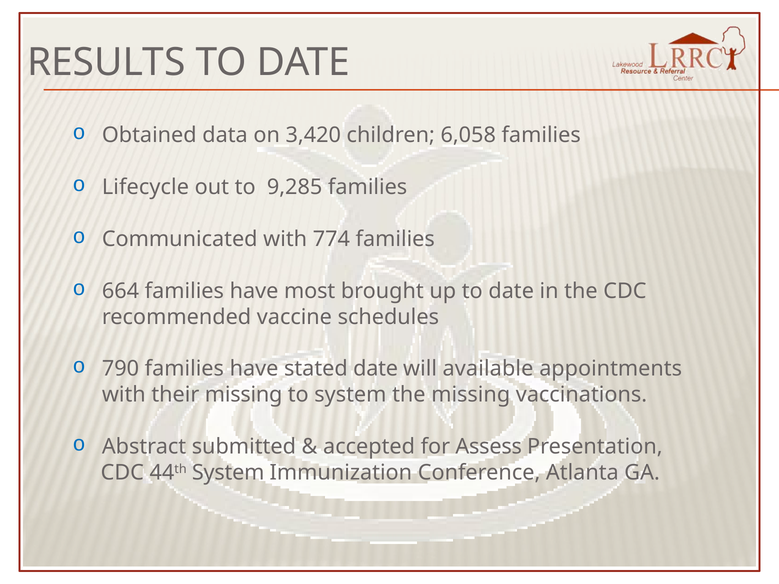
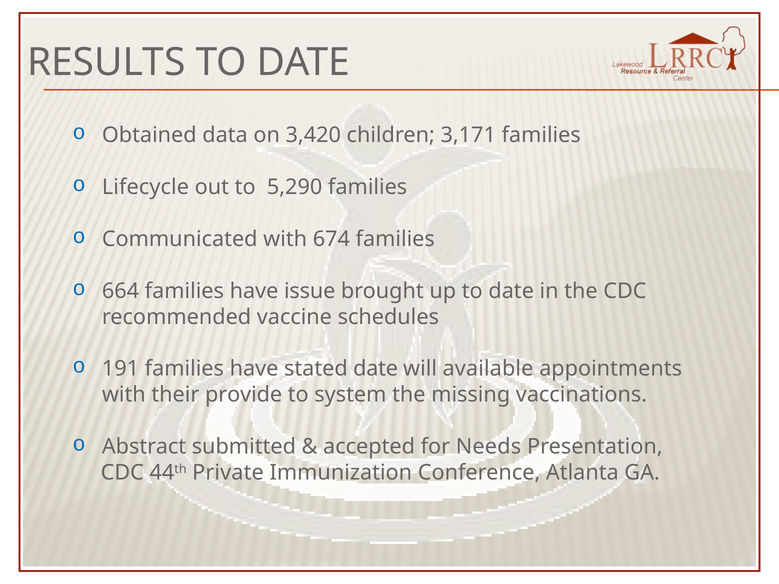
6,058: 6,058 -> 3,171
9,285: 9,285 -> 5,290
774: 774 -> 674
most: most -> issue
790: 790 -> 191
their missing: missing -> provide
Assess: Assess -> Needs
44th System: System -> Private
